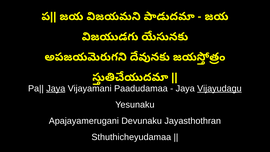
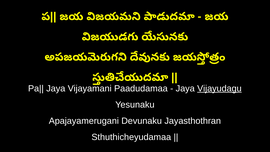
Jaya at (56, 88) underline: present -> none
